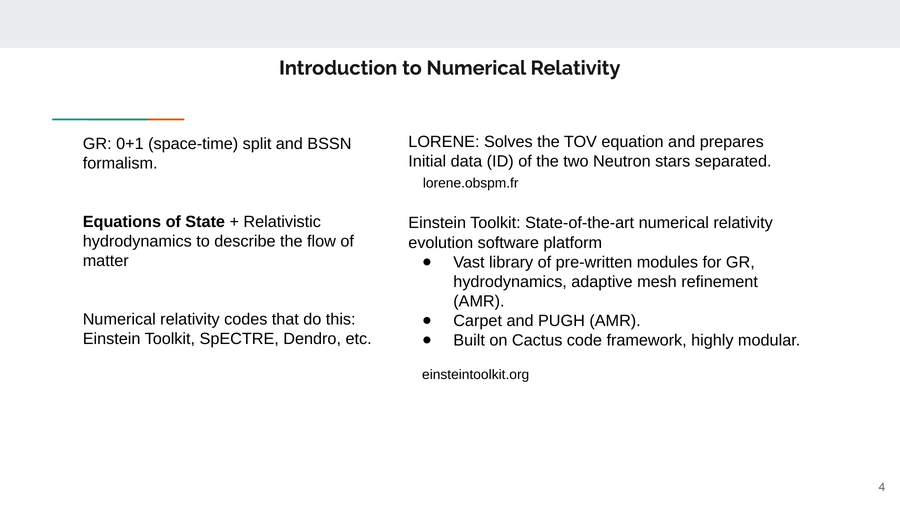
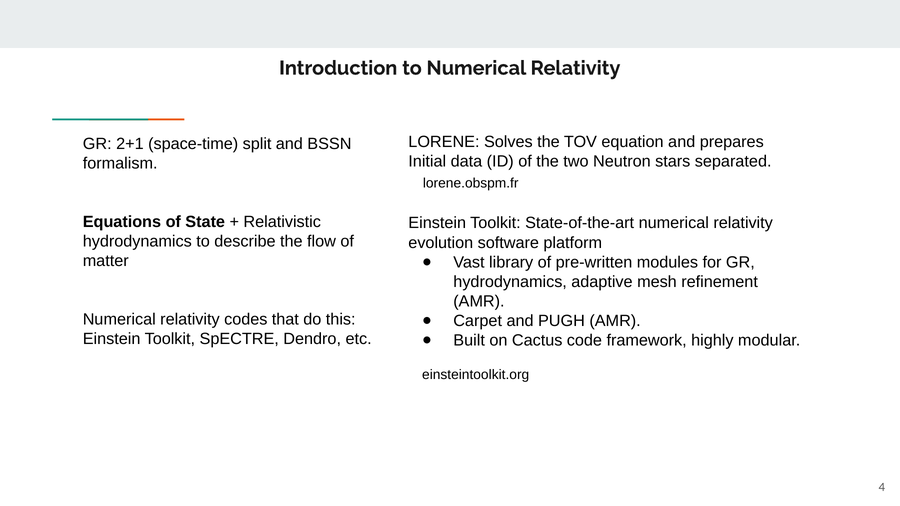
0+1: 0+1 -> 2+1
